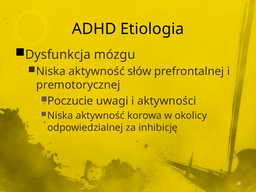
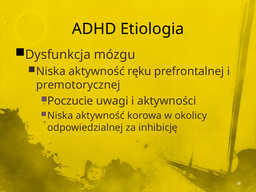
słów: słów -> ręku
